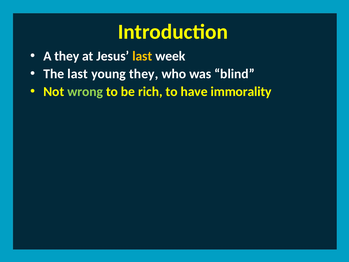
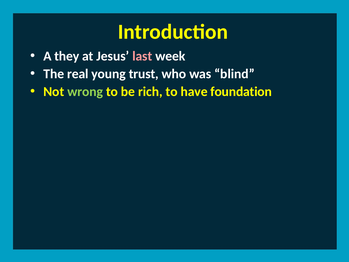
last at (142, 56) colour: yellow -> pink
The last: last -> real
young they: they -> trust
immorality: immorality -> foundation
